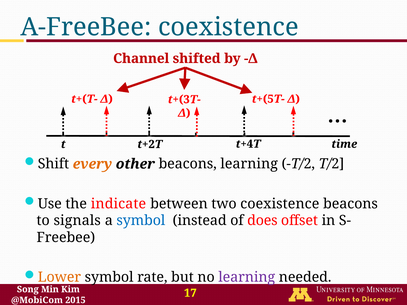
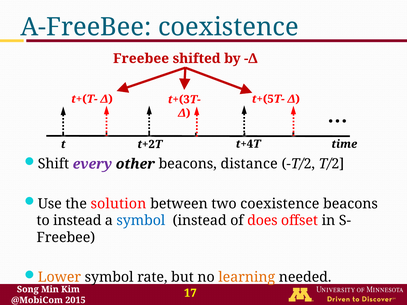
Channel at (141, 59): Channel -> Freebee
every colour: orange -> purple
beacons learning: learning -> distance
indicate: indicate -> solution
to signals: signals -> instead
learning at (247, 278) colour: purple -> orange
